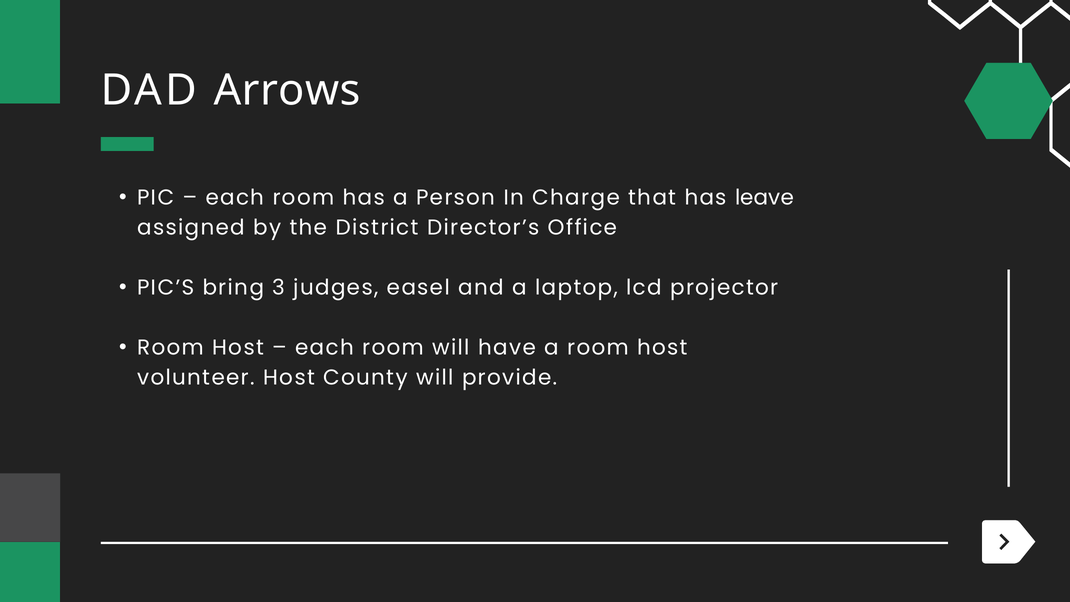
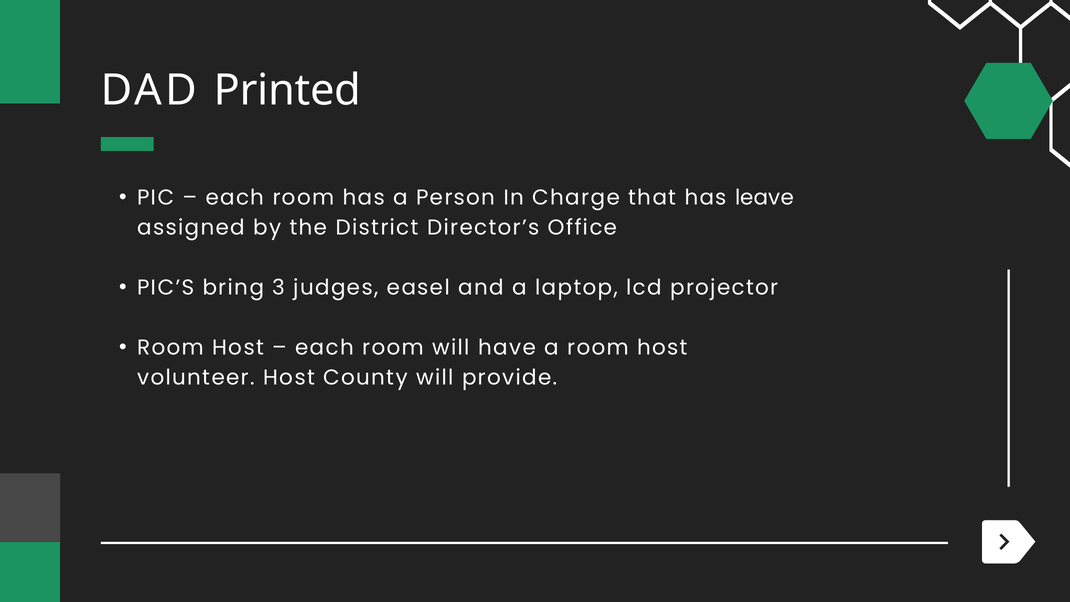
Arrows: Arrows -> Printed
